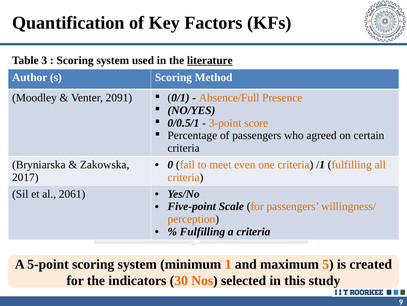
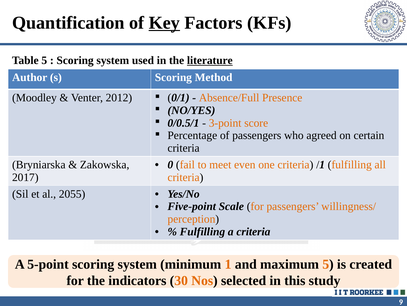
Key underline: none -> present
Table 3: 3 -> 5
2091: 2091 -> 2012
2061: 2061 -> 2055
